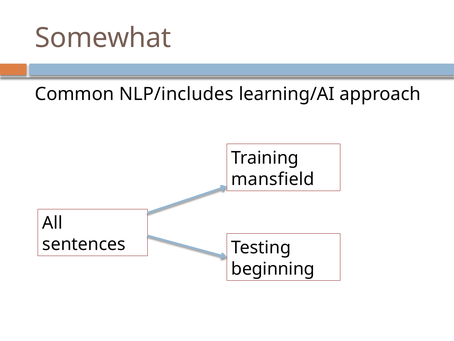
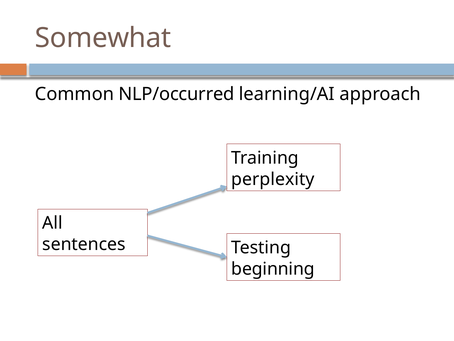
NLP/includes: NLP/includes -> NLP/occurred
mansfield: mansfield -> perplexity
